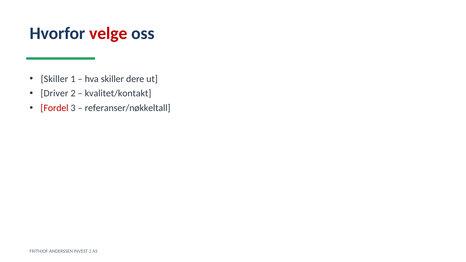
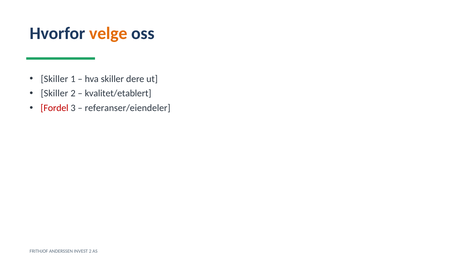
velge colour: red -> orange
Driver at (54, 93): Driver -> Skiller
kvalitet/kontakt: kvalitet/kontakt -> kvalitet/etablert
referanser/nøkkeltall: referanser/nøkkeltall -> referanser/eiendeler
